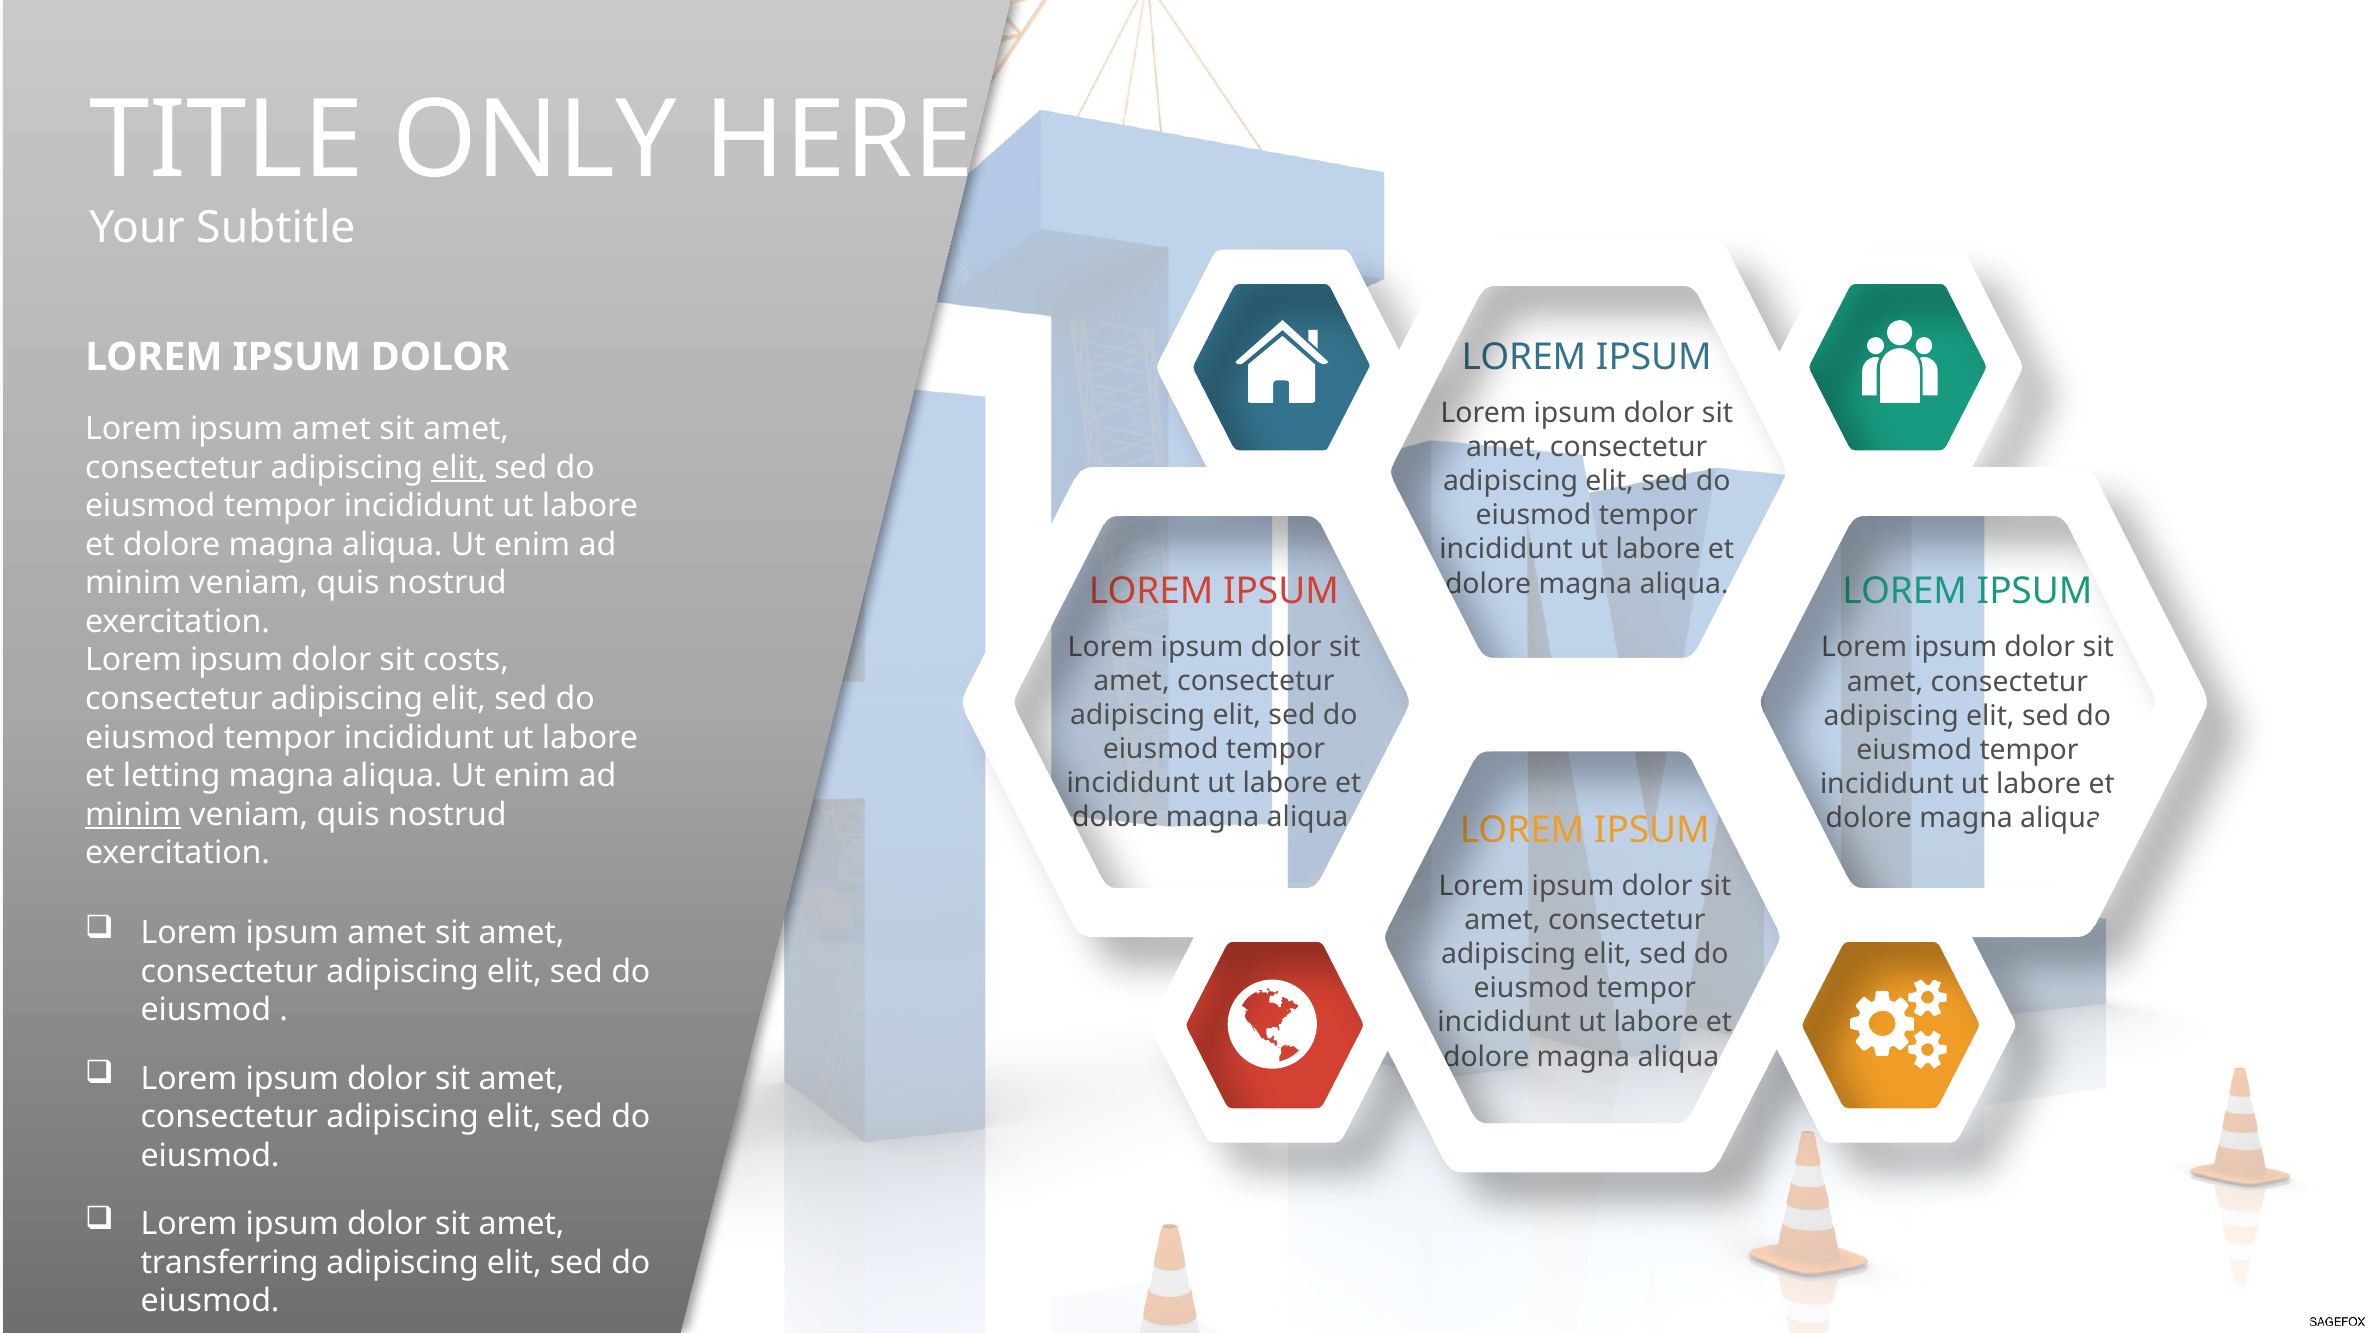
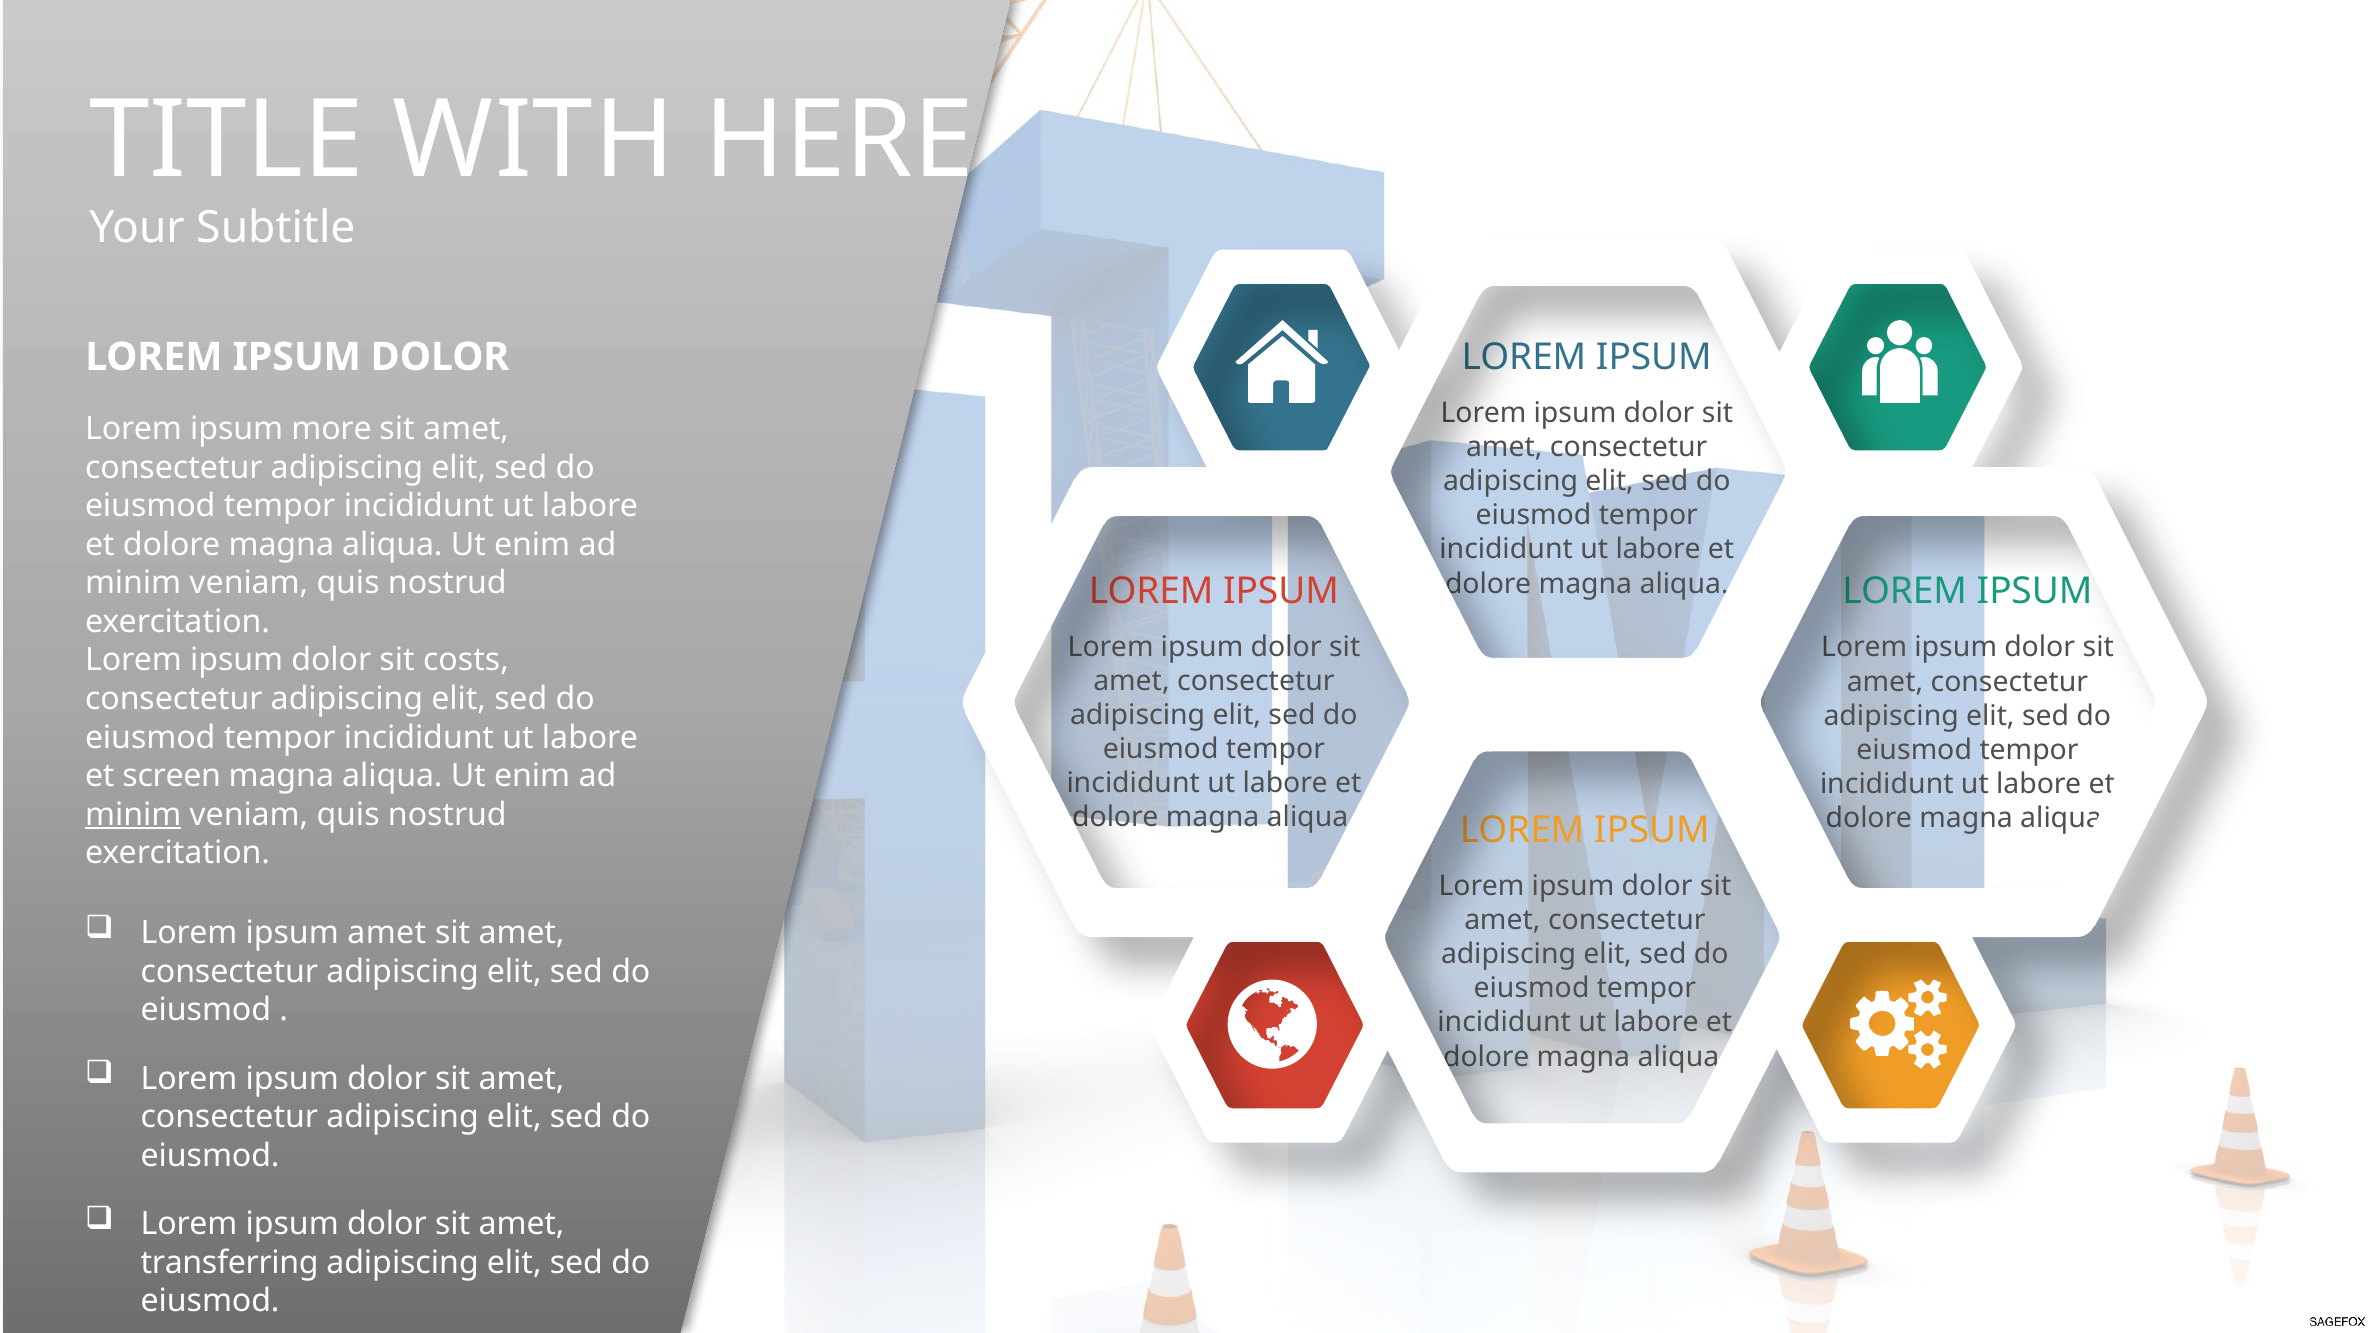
ONLY: ONLY -> WITH
amet at (331, 429): amet -> more
elit at (459, 468) underline: present -> none
letting: letting -> screen
